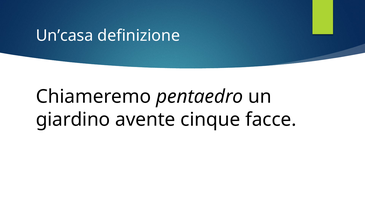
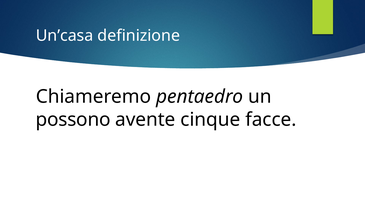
giardino: giardino -> possono
